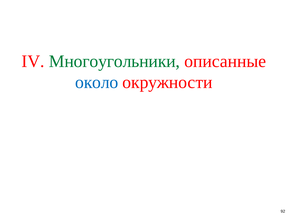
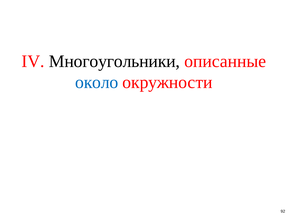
Многоугольники colour: green -> black
